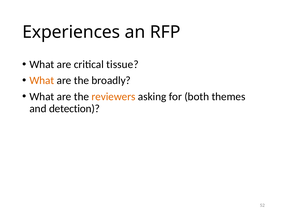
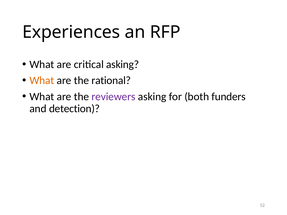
critical tissue: tissue -> asking
broadly: broadly -> rational
reviewers colour: orange -> purple
themes: themes -> funders
